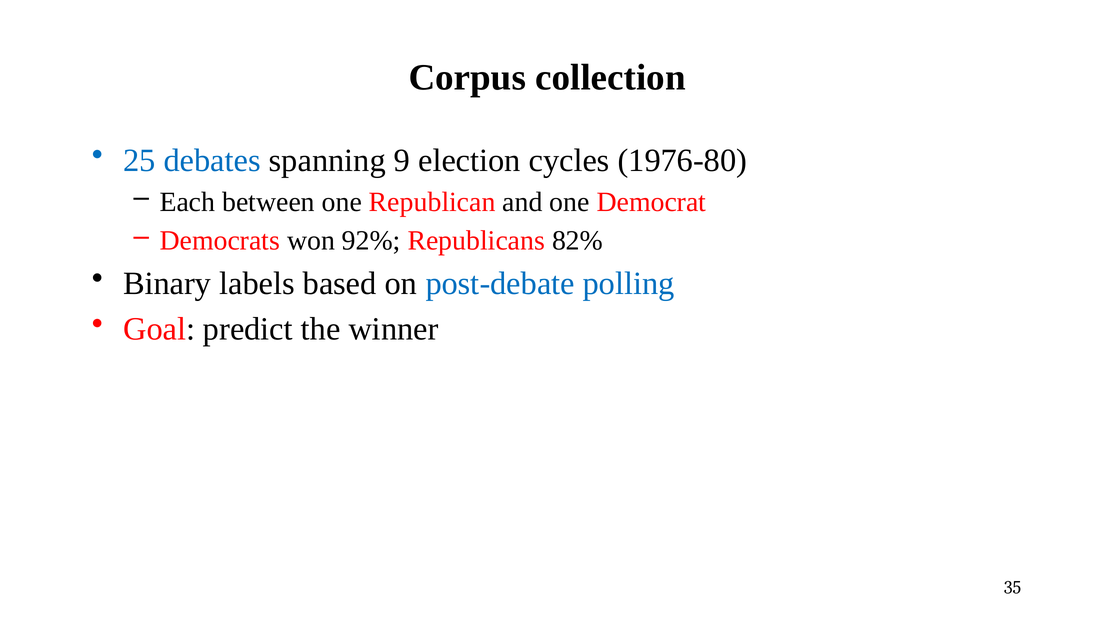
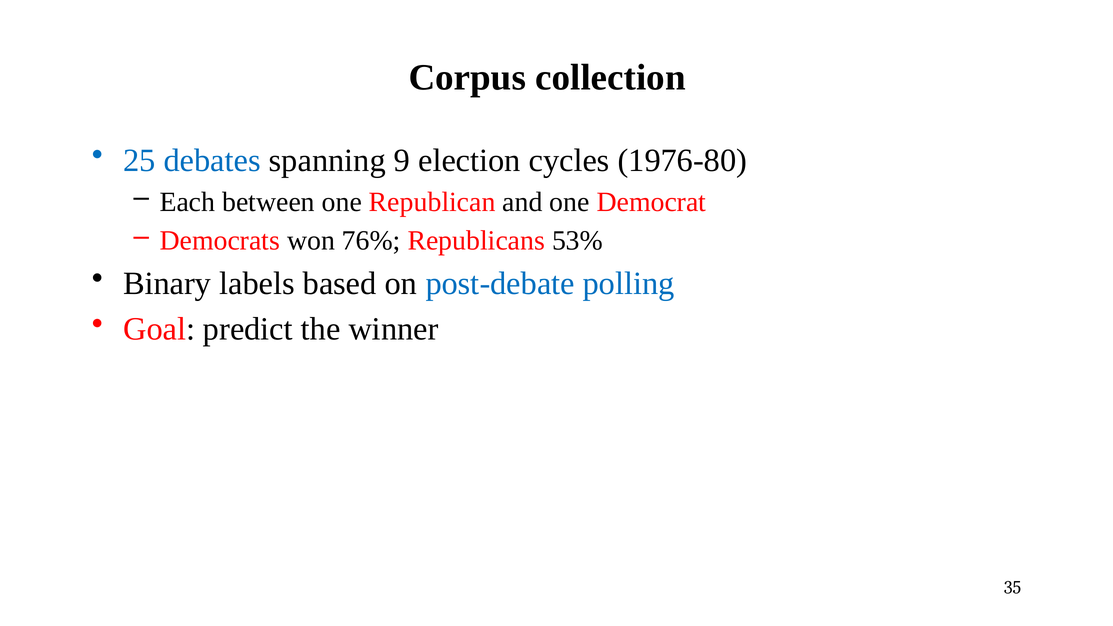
92%: 92% -> 76%
82%: 82% -> 53%
